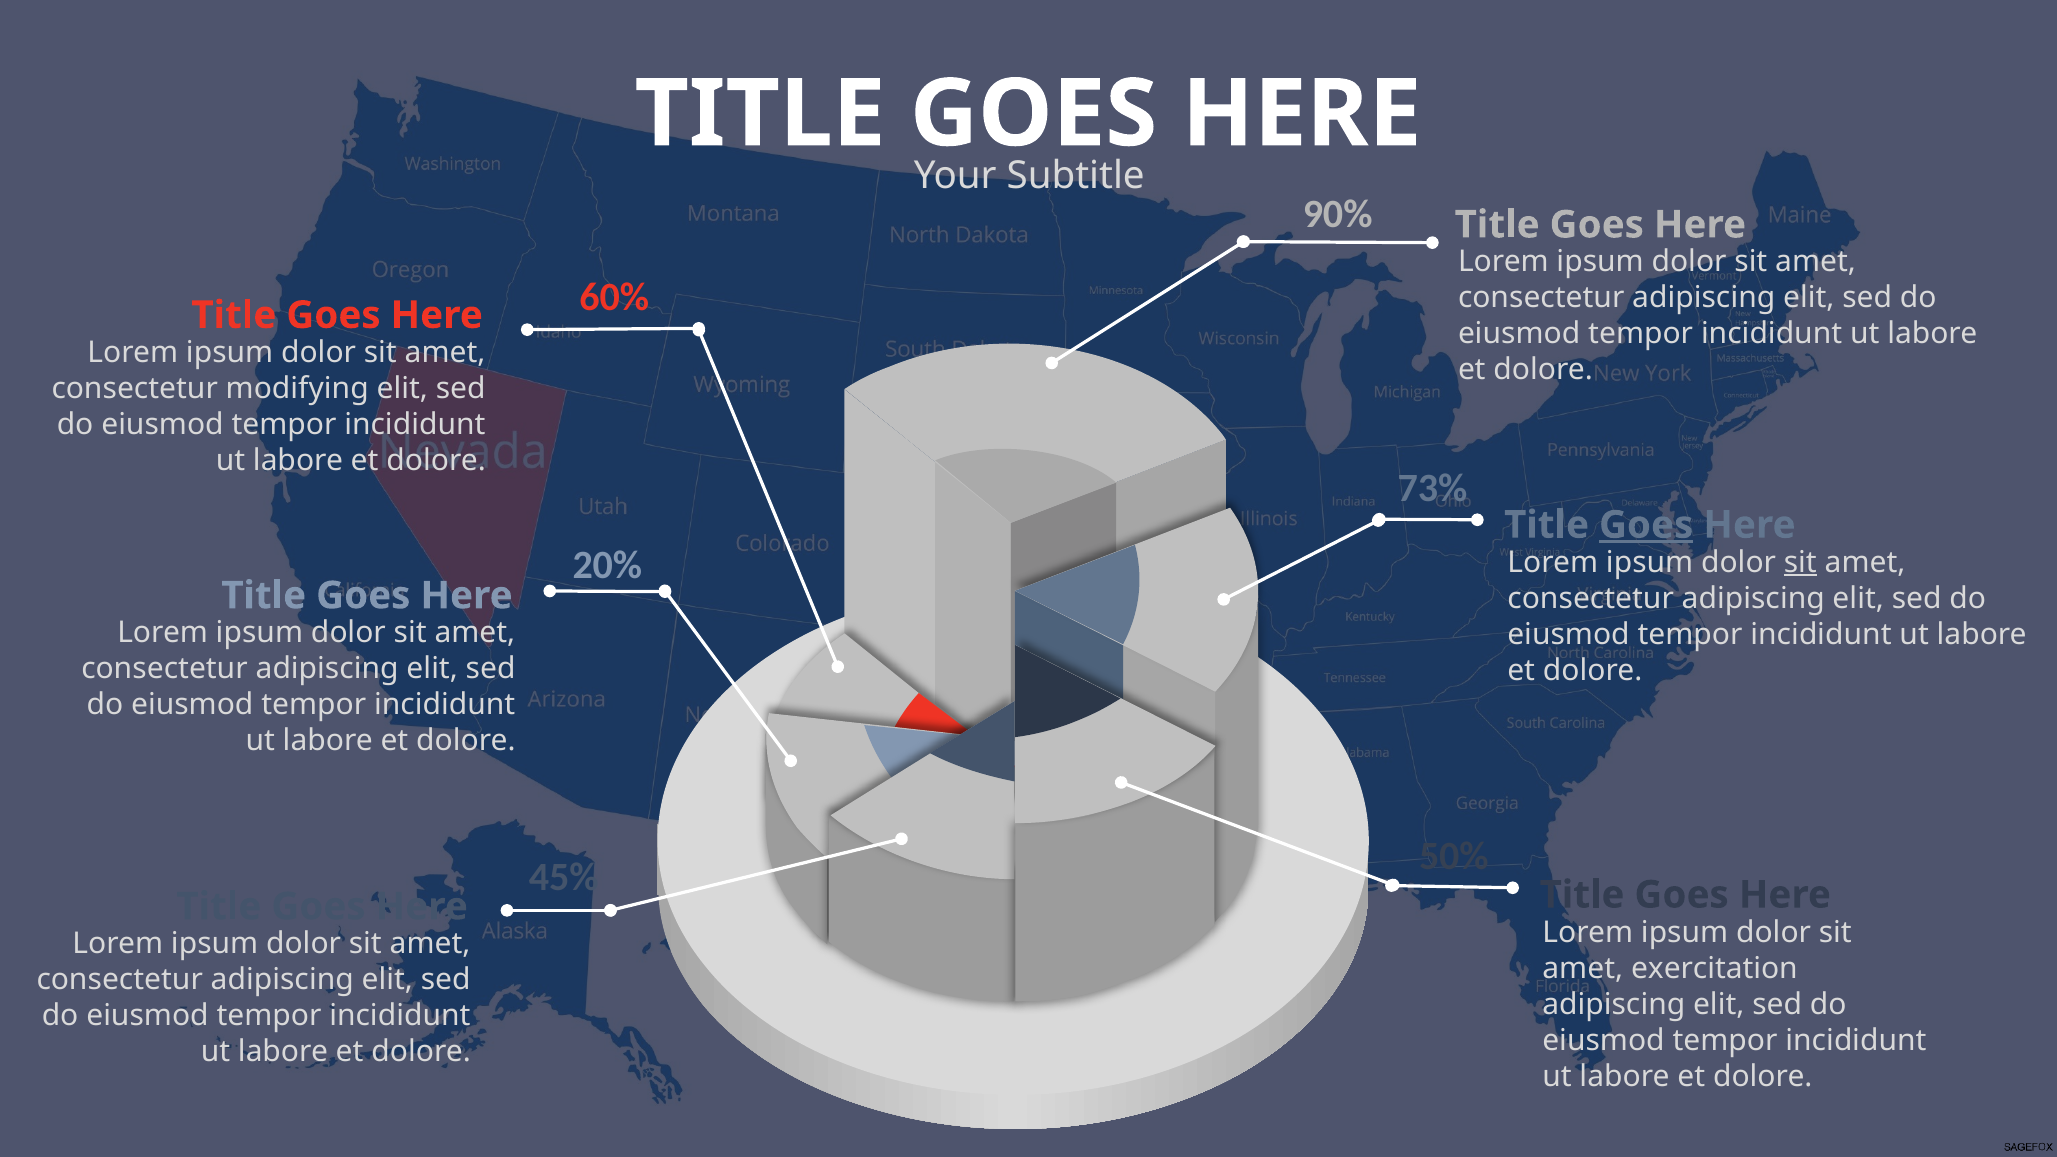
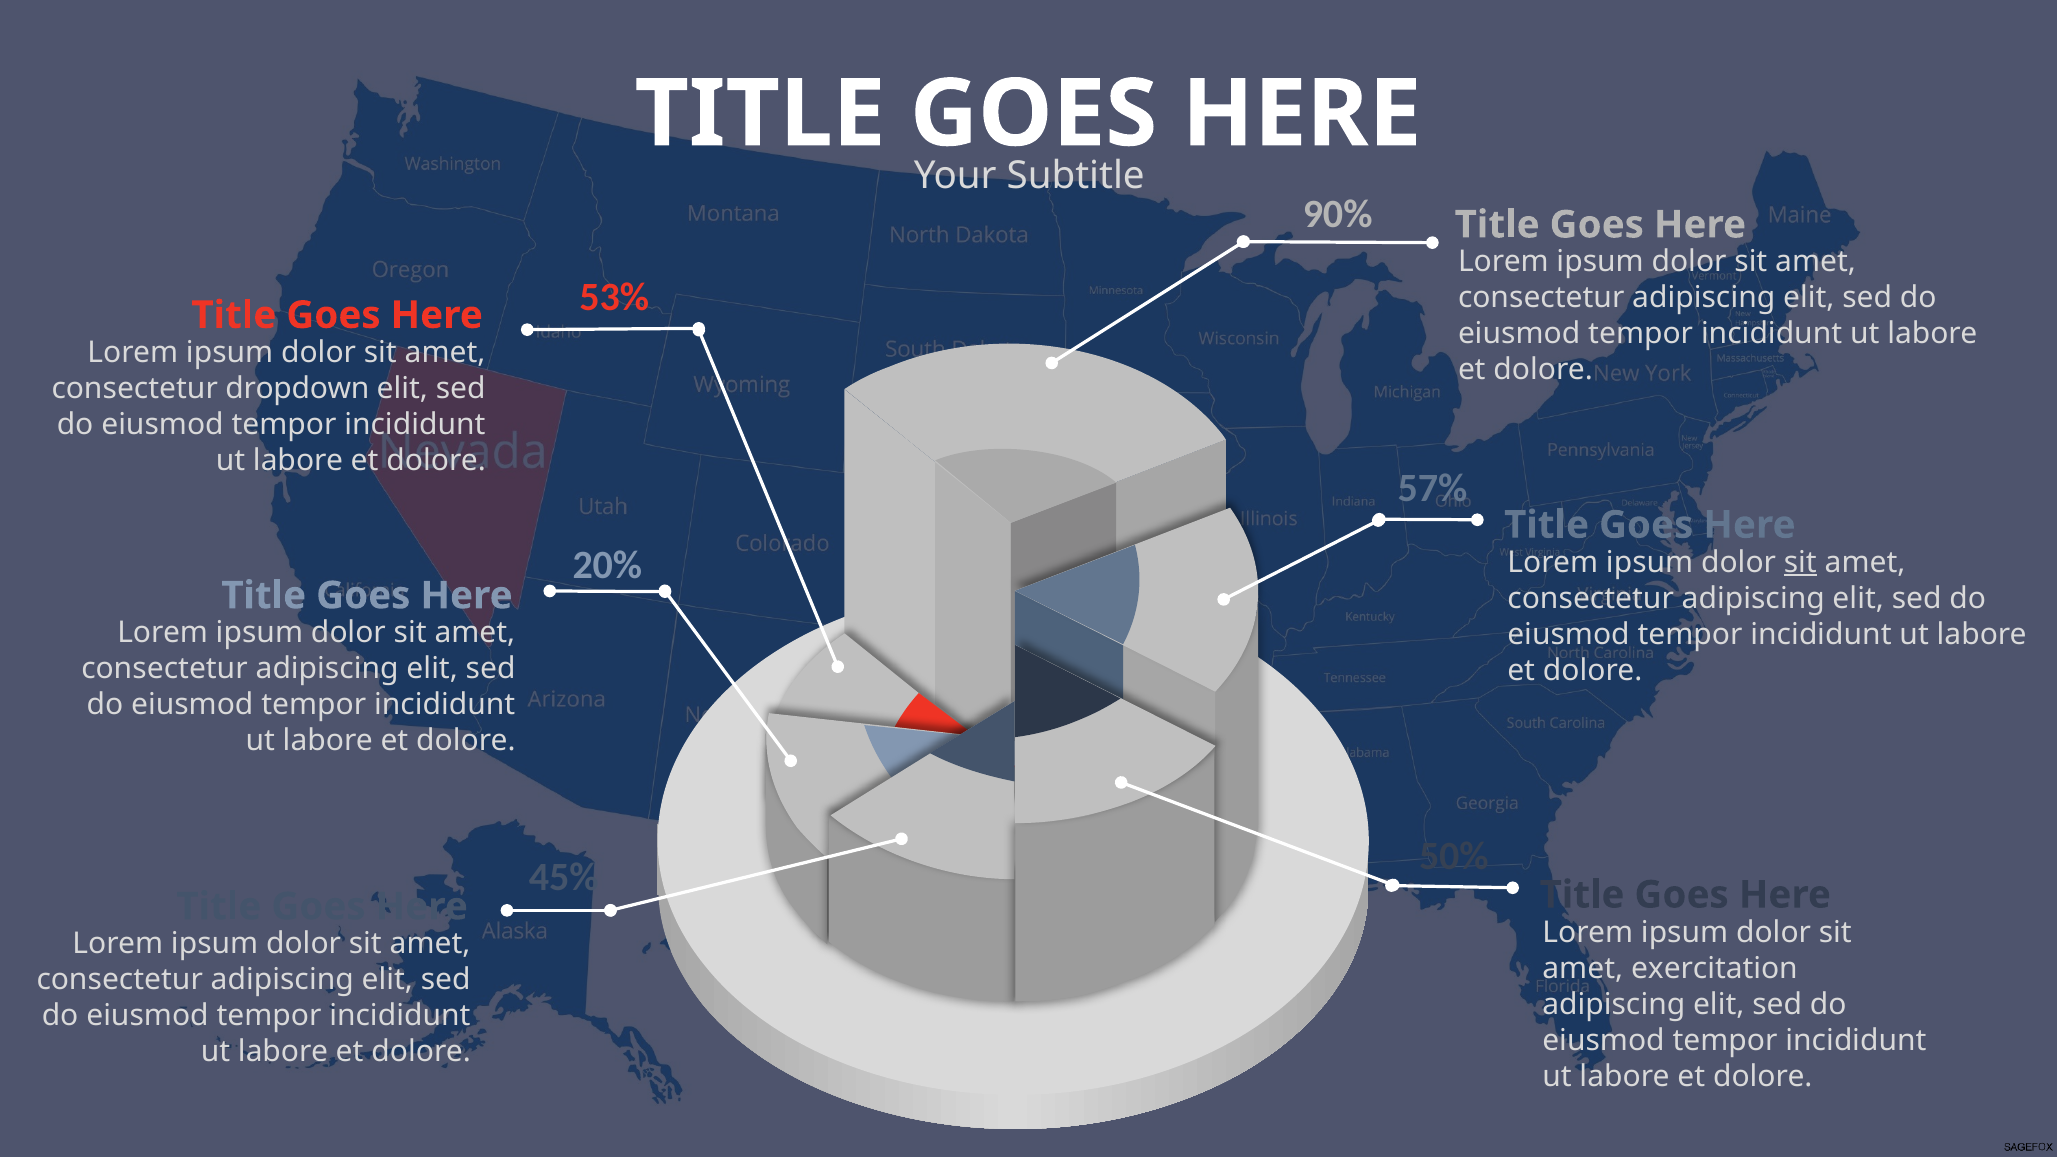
60%: 60% -> 53%
modifying: modifying -> dropdown
73%: 73% -> 57%
Goes at (1646, 525) underline: present -> none
